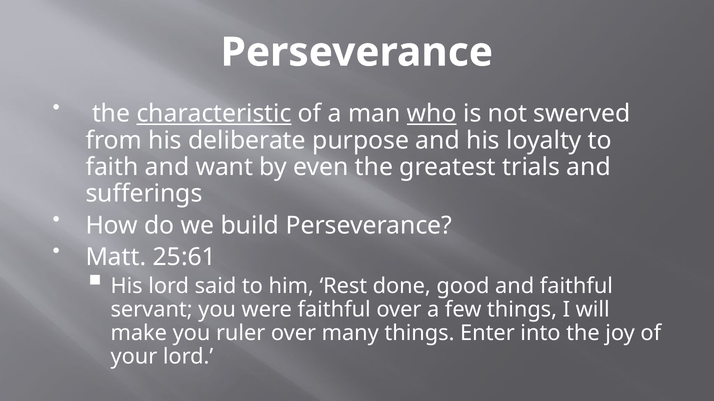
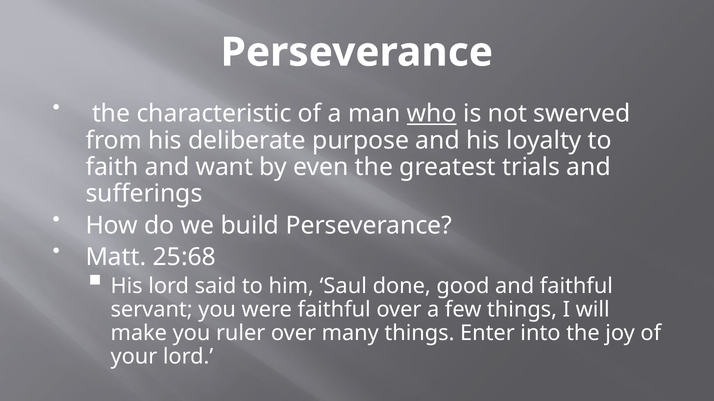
characteristic underline: present -> none
25:61: 25:61 -> 25:68
Rest: Rest -> Saul
